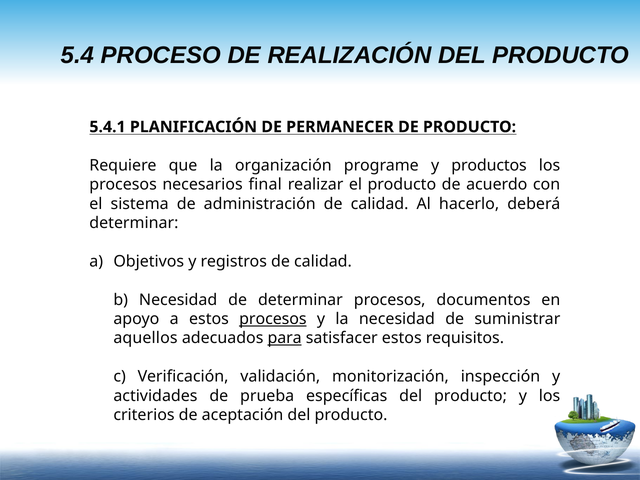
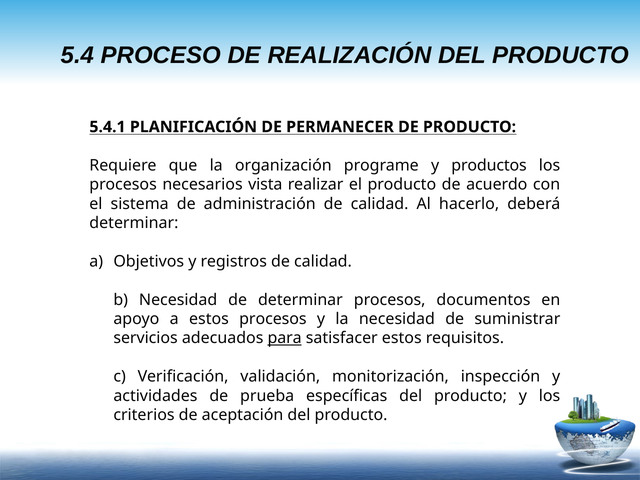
final: final -> vista
procesos at (273, 319) underline: present -> none
aquellos: aquellos -> servicios
